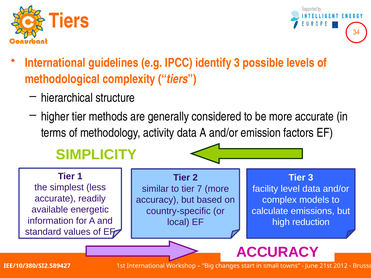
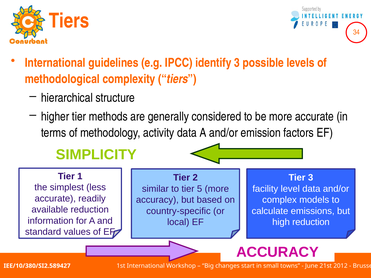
7: 7 -> 5
available energetic: energetic -> reduction
